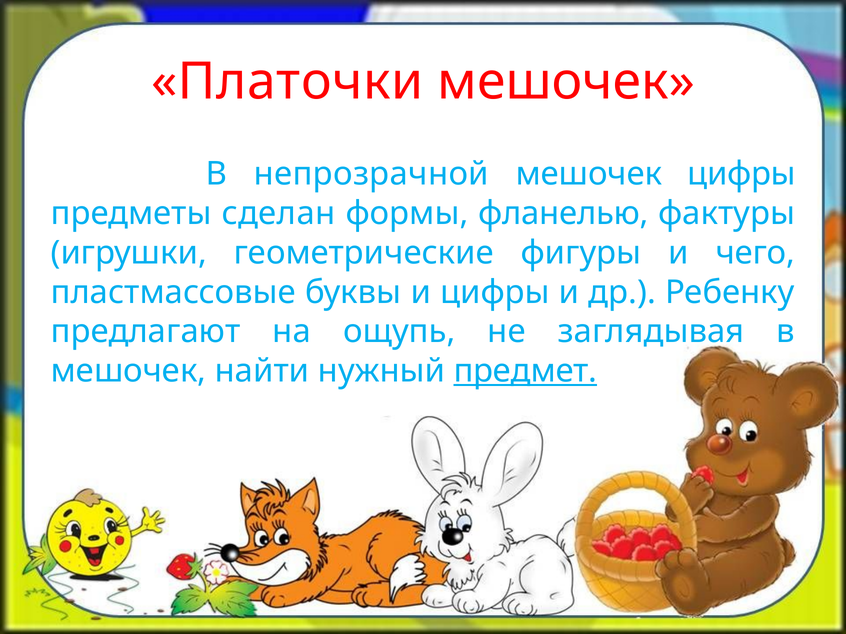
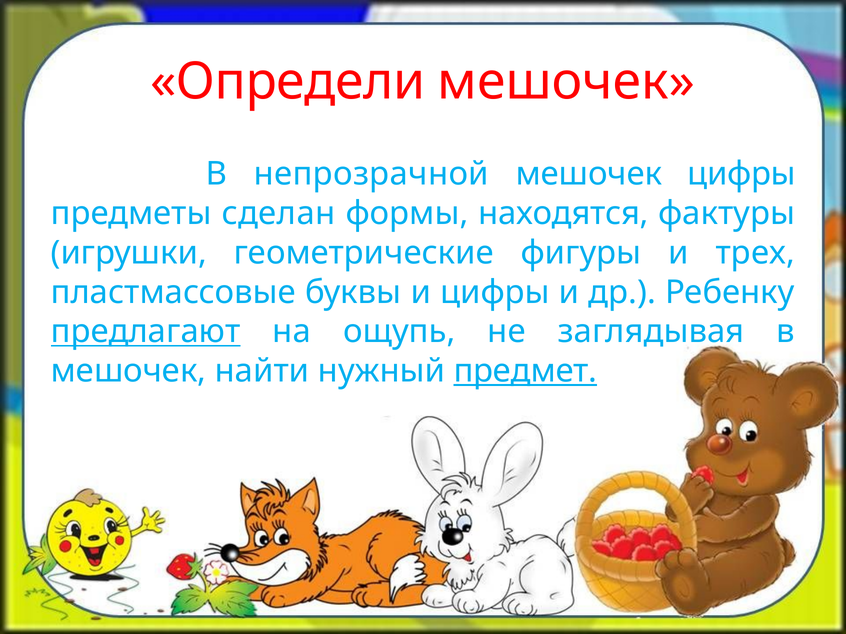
Платочки: Платочки -> Определи
фланелью: фланелью -> находятся
чего: чего -> трех
предлагают underline: none -> present
